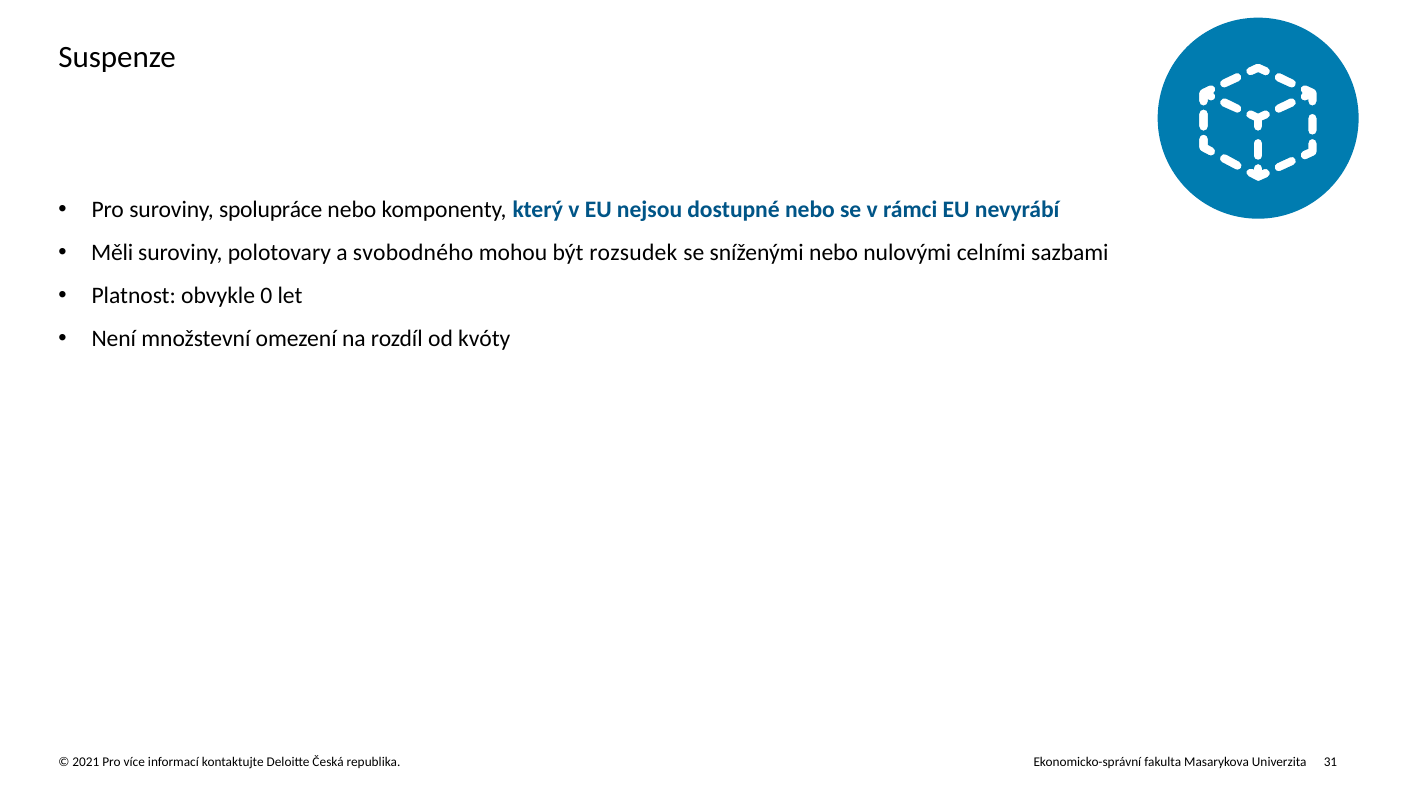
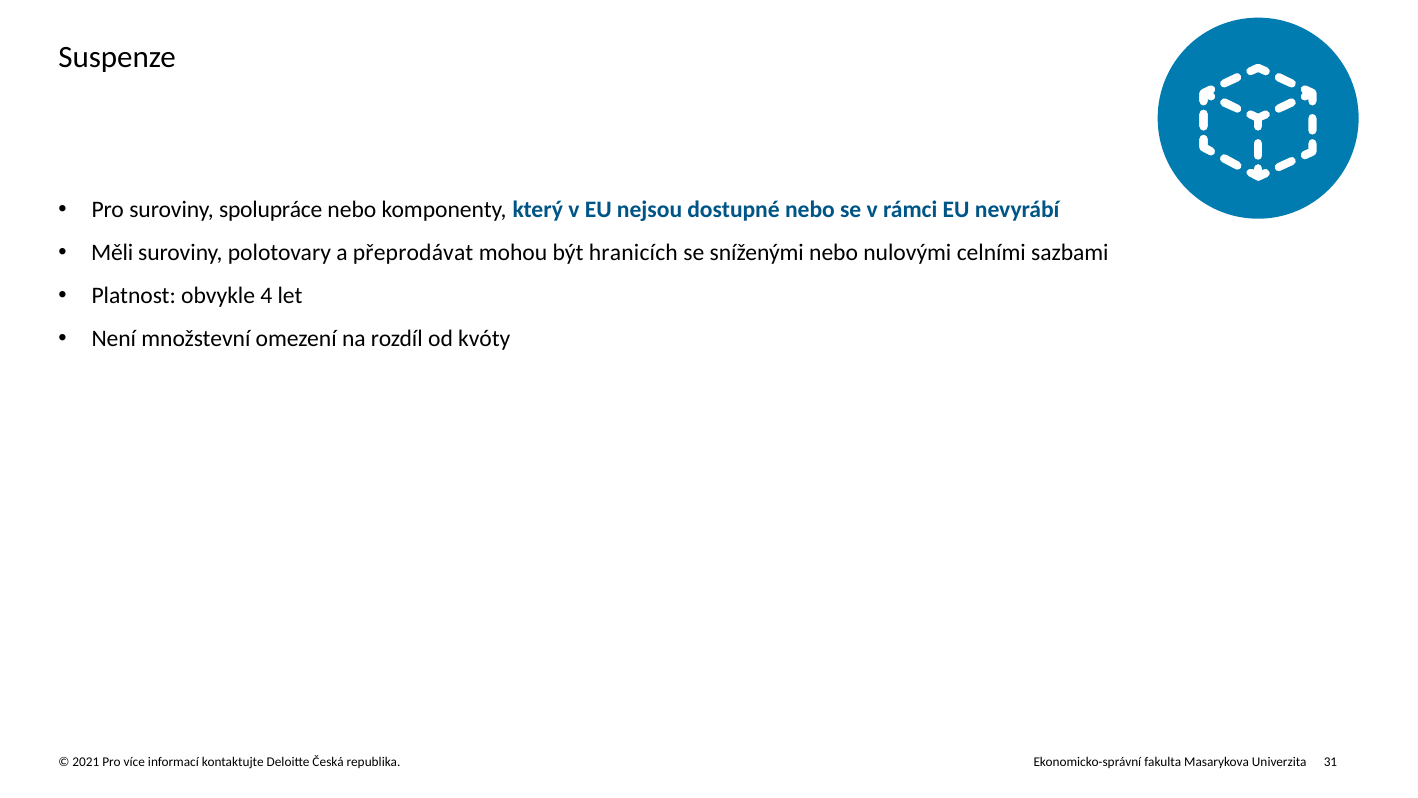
svobodného: svobodného -> přeprodávat
rozsudek: rozsudek -> hranicích
0: 0 -> 4
